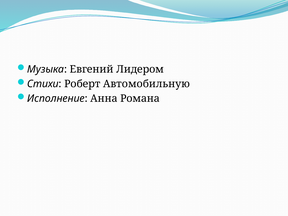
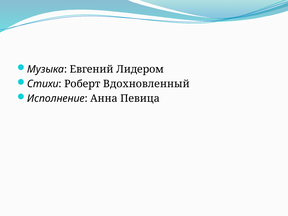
Автомобильную: Автомобильную -> Вдохновленный
Романа: Романа -> Певица
